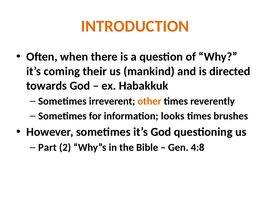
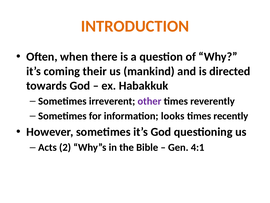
other colour: orange -> purple
brushes: brushes -> recently
Part: Part -> Acts
4:8: 4:8 -> 4:1
